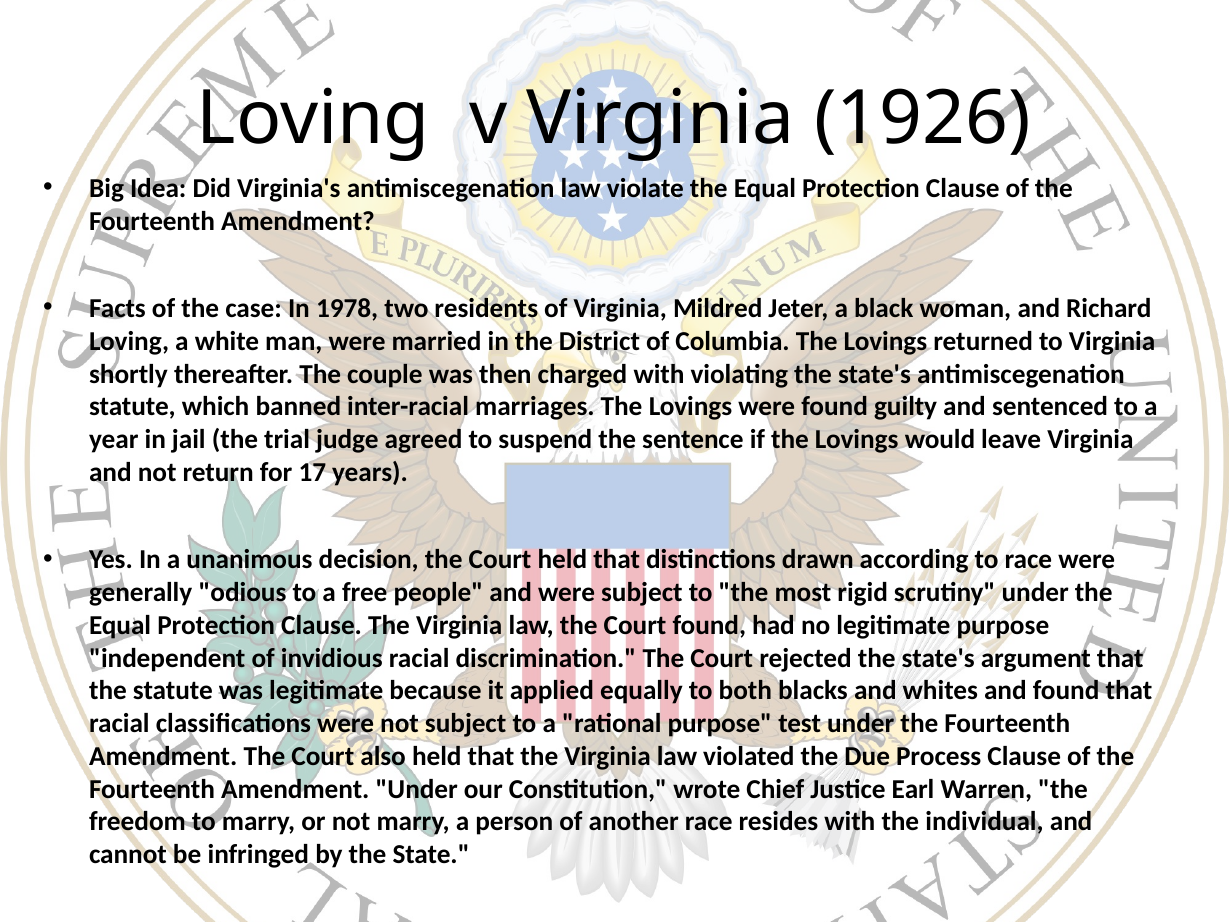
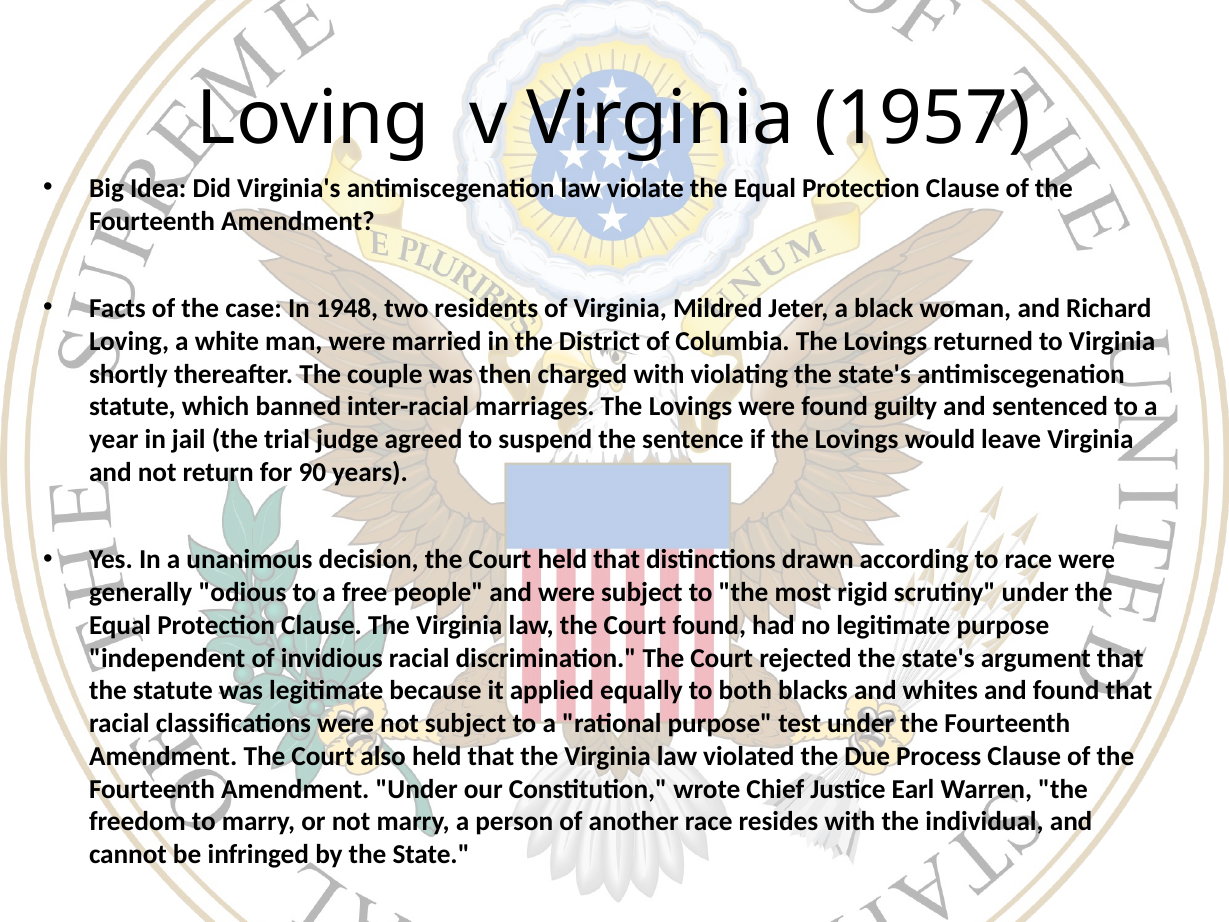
1926: 1926 -> 1957
1978: 1978 -> 1948
17: 17 -> 90
